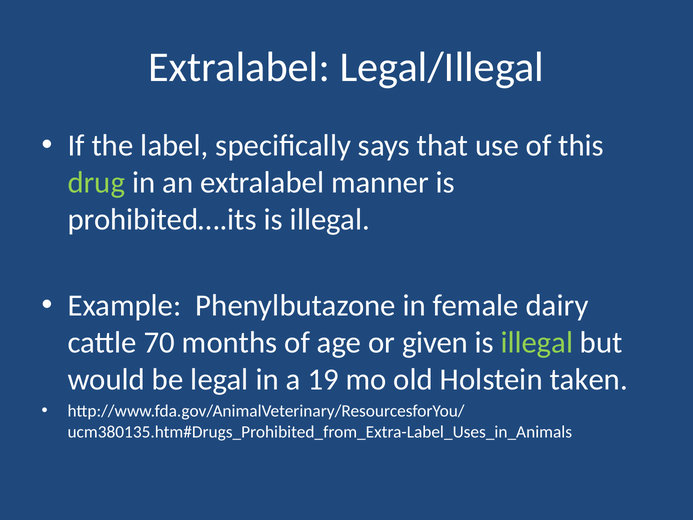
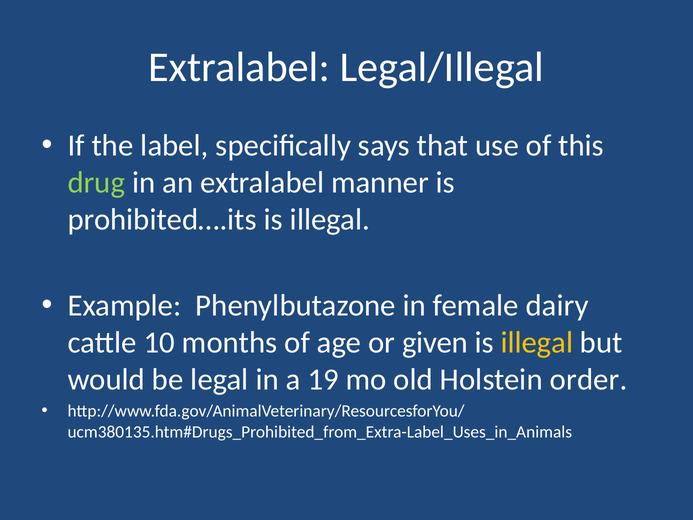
70: 70 -> 10
illegal at (537, 343) colour: light green -> yellow
taken: taken -> order
